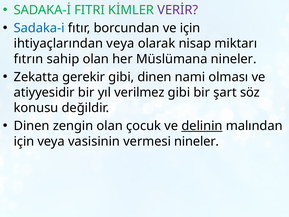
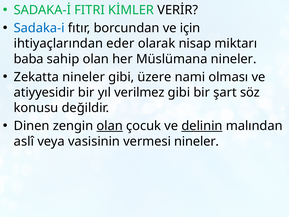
VERİR colour: purple -> black
ihtiyaçlarından veya: veya -> eder
fıtrın: fıtrın -> baba
Zekatta gerekir: gerekir -> nineler
gibi dinen: dinen -> üzere
olan at (110, 126) underline: none -> present
için at (24, 141): için -> aslî
